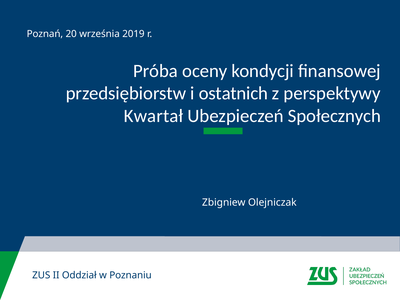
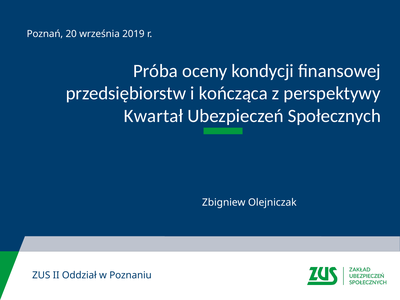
ostatnich: ostatnich -> kończąca
